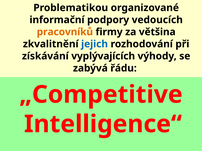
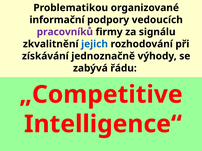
pracovníků colour: orange -> purple
většina: většina -> signálu
vyplývajících: vyplývajících -> jednoznačně
